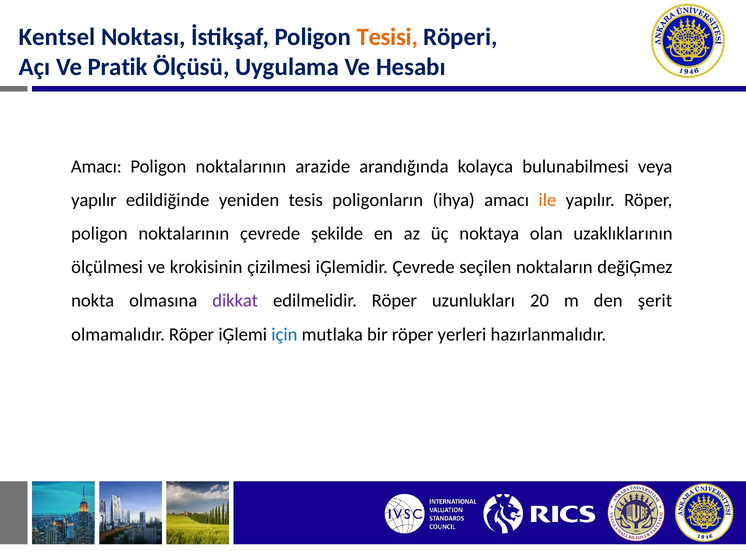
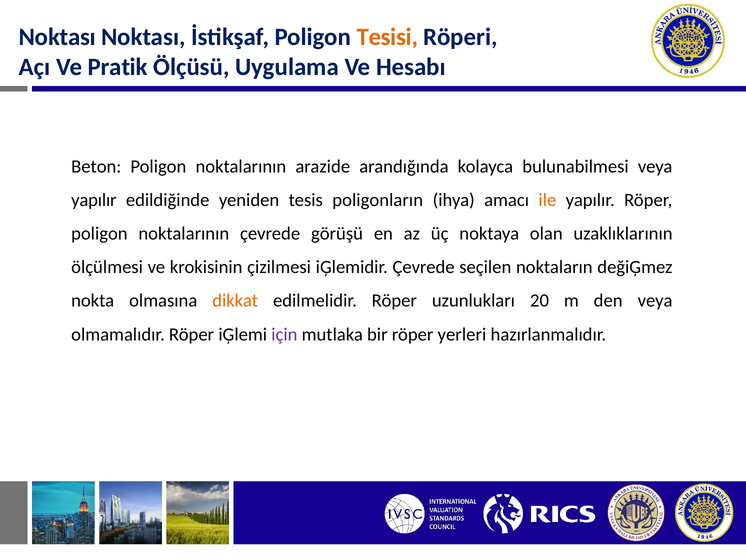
Kentsel at (57, 37): Kentsel -> Noktası
Amacı at (96, 166): Amacı -> Beton
şekilde: şekilde -> görüşü
dikkat colour: purple -> orange
den şerit: şerit -> veya
için colour: blue -> purple
